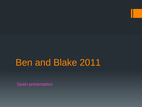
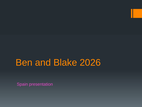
2011: 2011 -> 2026
